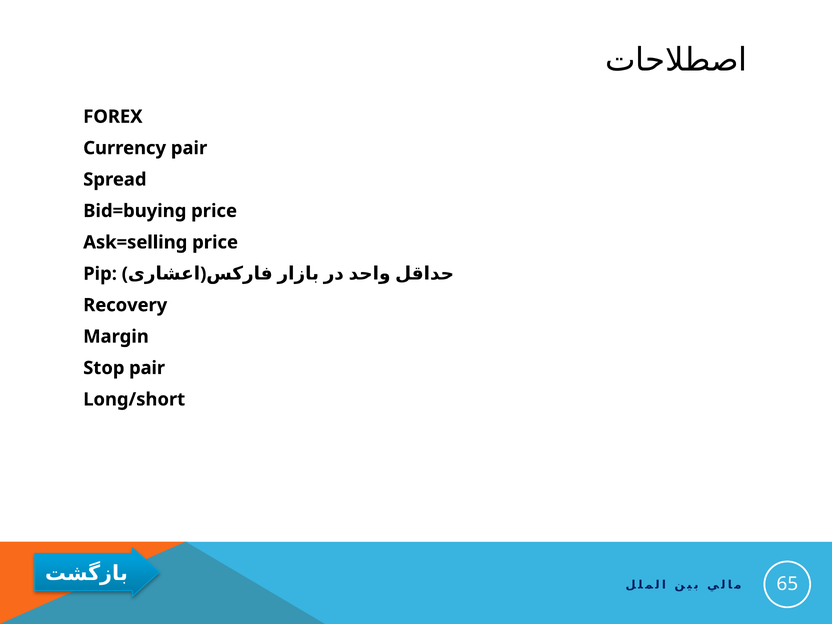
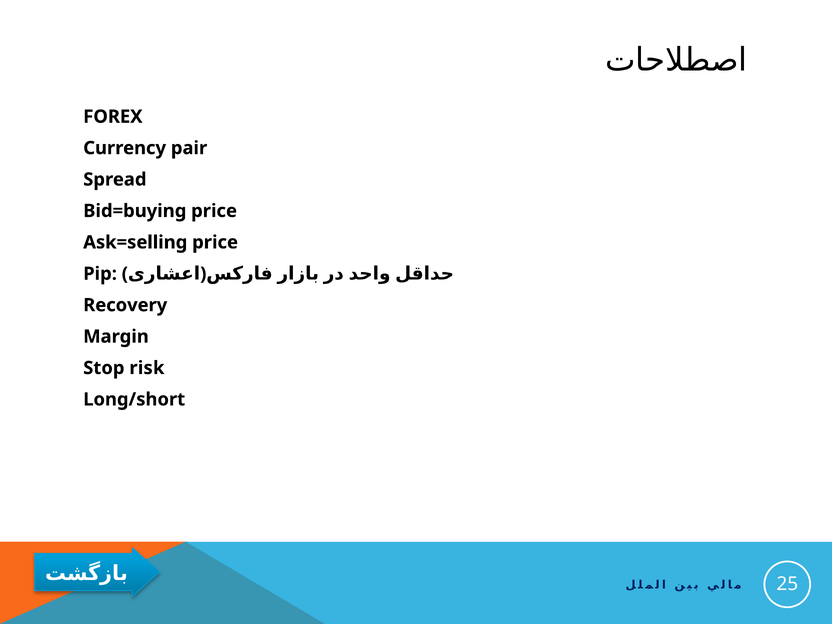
Stop pair: pair -> risk
65: 65 -> 25
